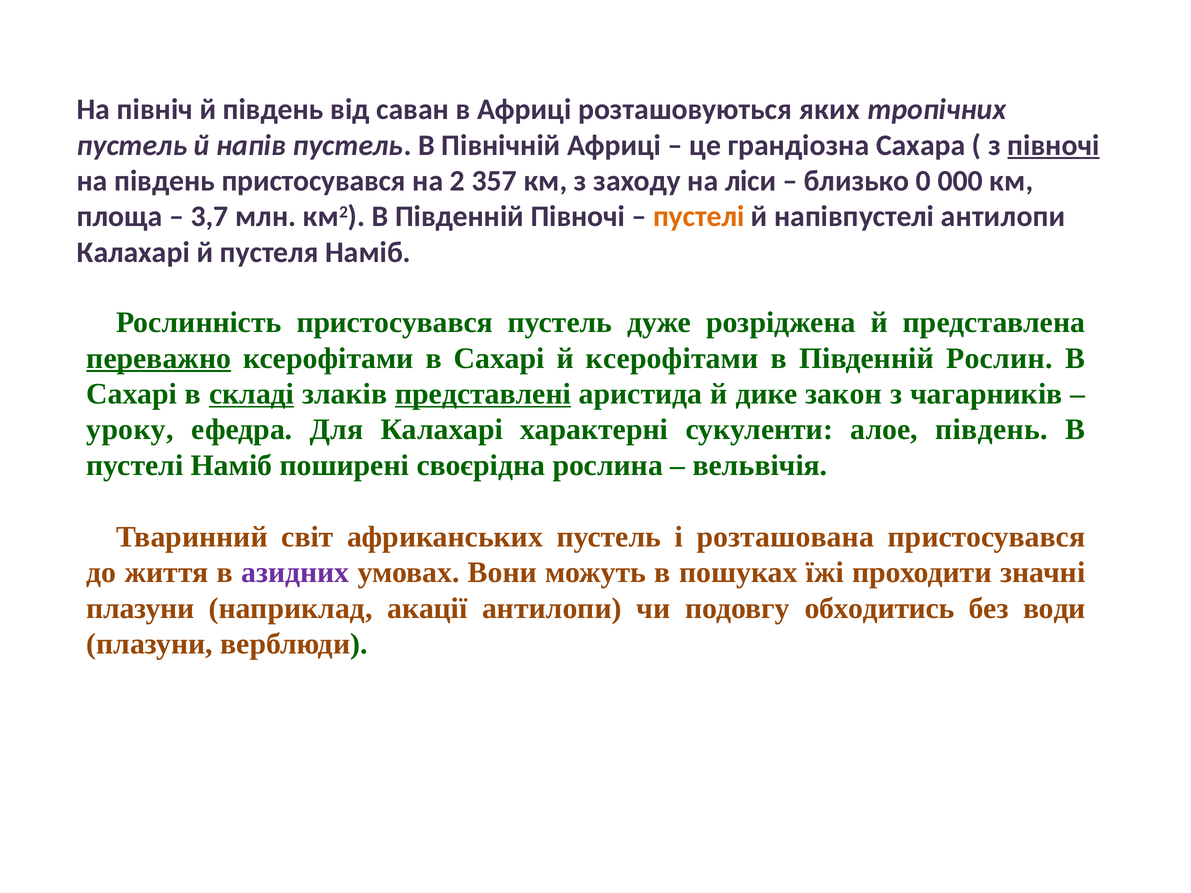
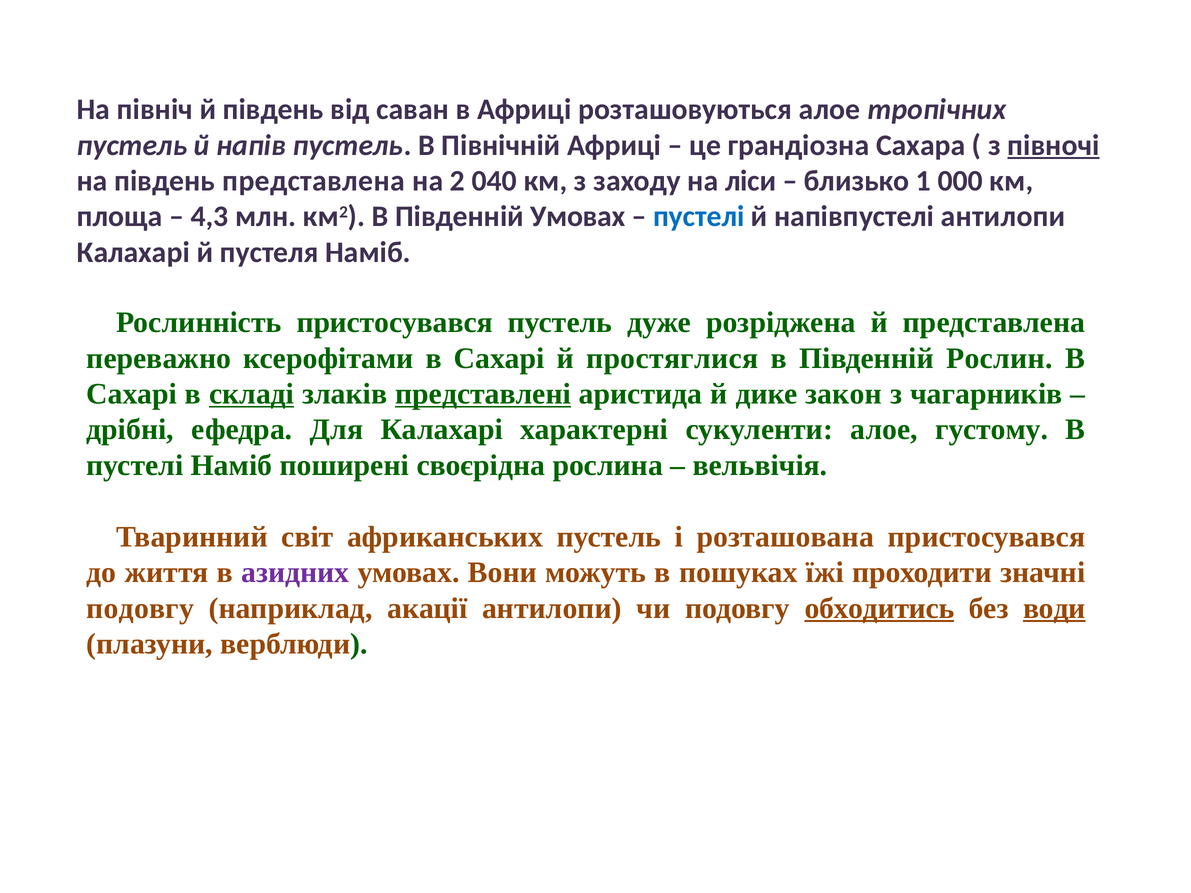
розташовуються яких: яких -> алое
південь пристосувався: пристосувався -> представлена
357: 357 -> 040
0: 0 -> 1
3,7: 3,7 -> 4,3
Південній Півночі: Півночі -> Умовах
пустелі at (699, 217) colour: orange -> blue
переважно underline: present -> none
й ксерофітами: ксерофітами -> простяглися
уроку: уроку -> дрібні
алое південь: південь -> густому
плазуни at (140, 608): плазуни -> подовгу
обходитись underline: none -> present
води underline: none -> present
